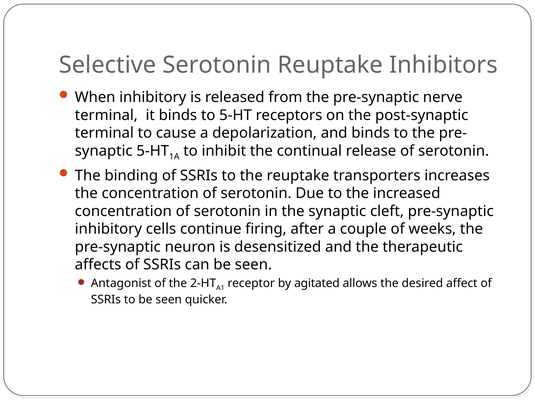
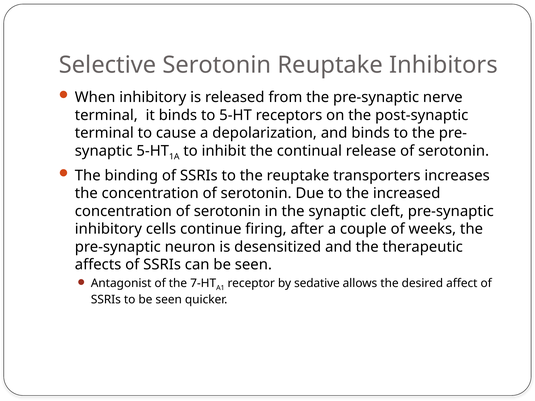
2-HT: 2-HT -> 7-HT
agitated: agitated -> sedative
